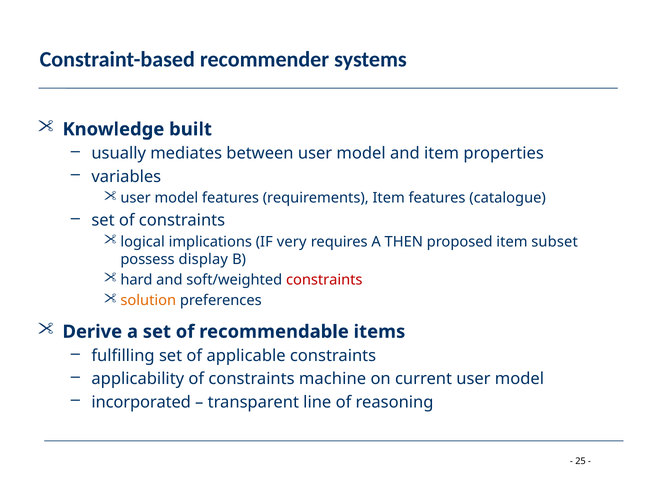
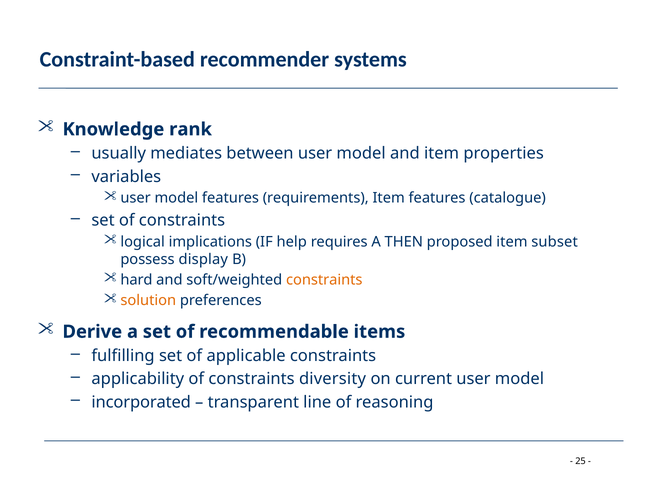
built: built -> rank
very: very -> help
constraints at (324, 280) colour: red -> orange
machine: machine -> diversity
